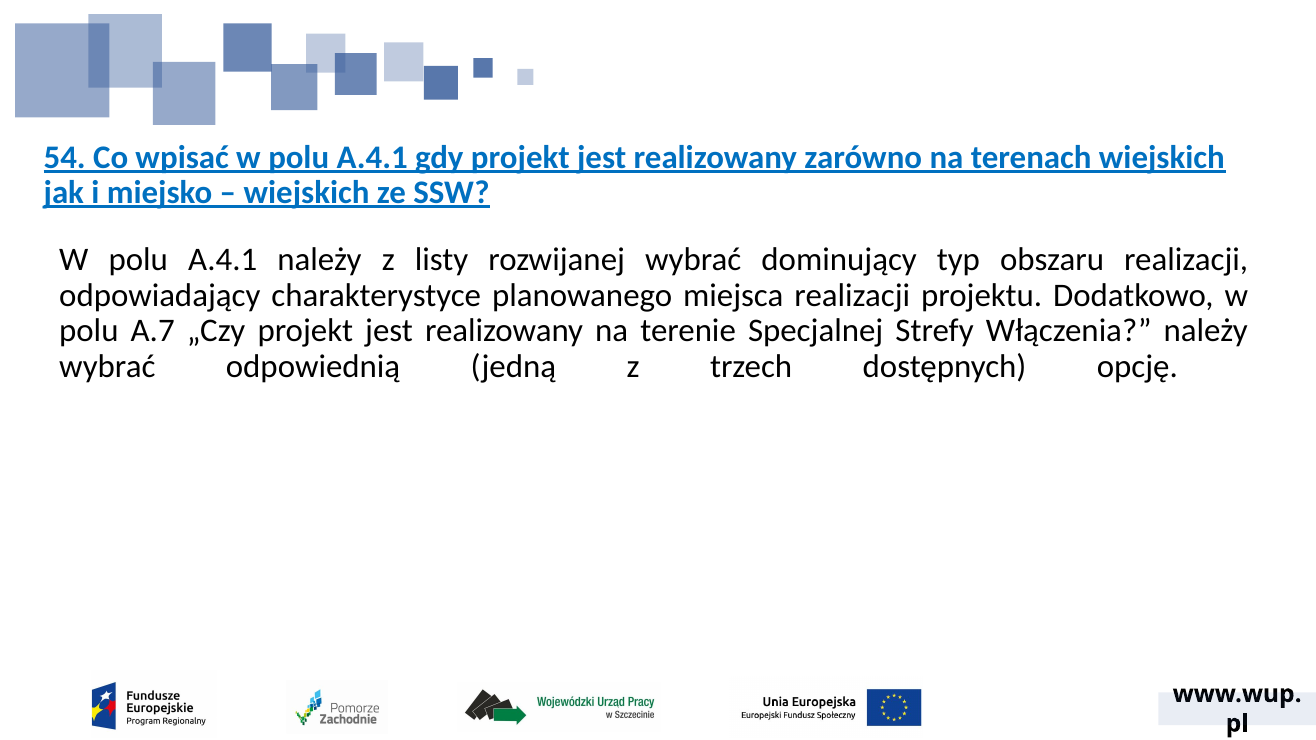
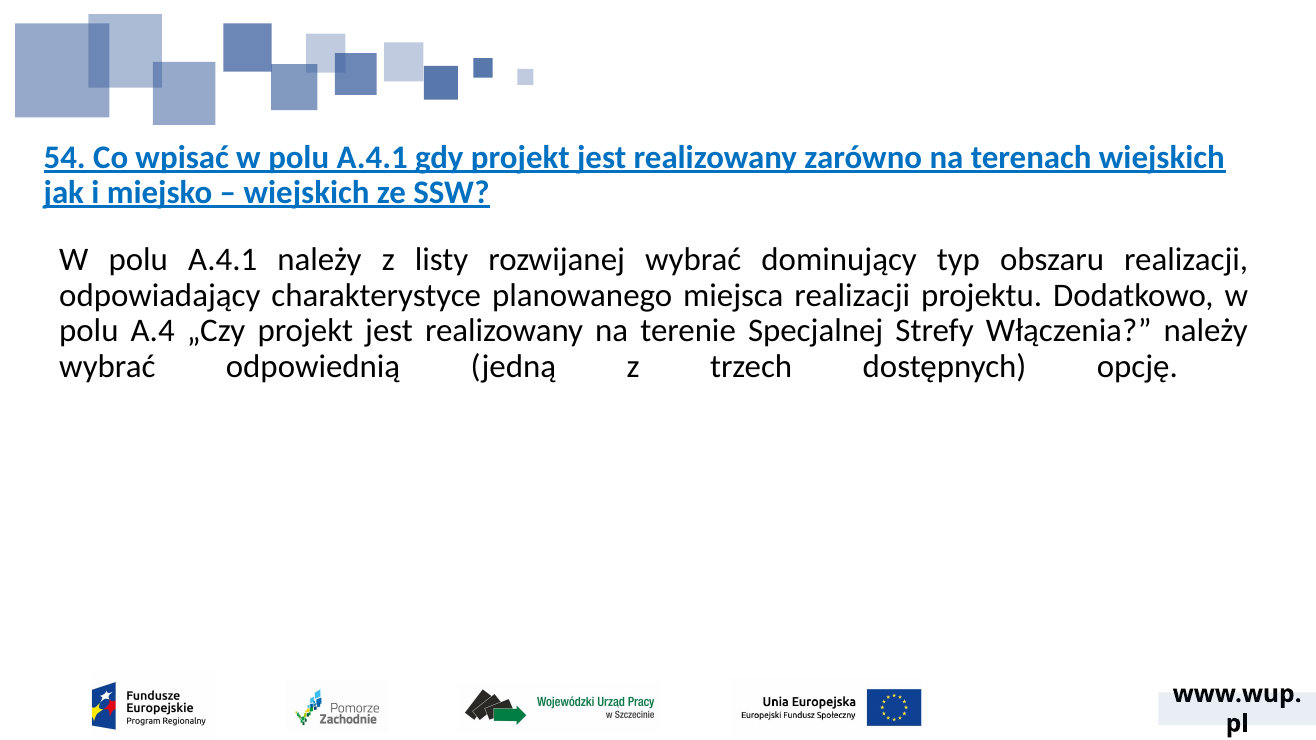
A.7: A.7 -> A.4
